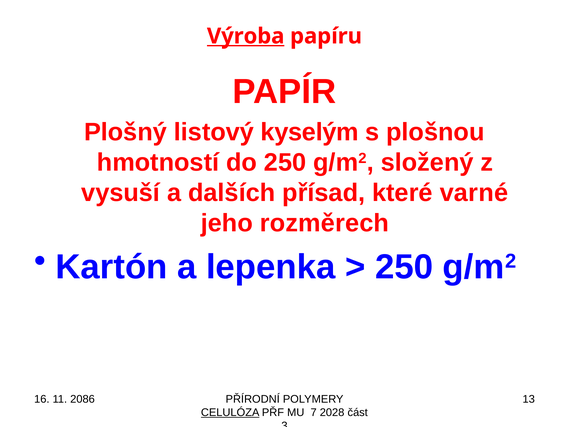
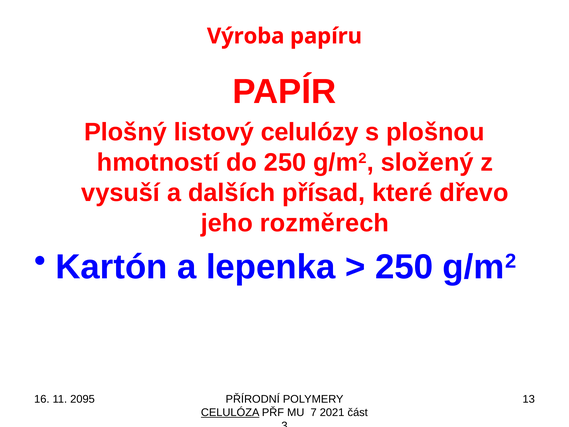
Výroba underline: present -> none
kyselým: kyselým -> celulózy
varné: varné -> dřevo
2086: 2086 -> 2095
2028: 2028 -> 2021
